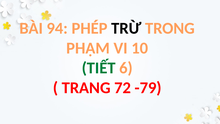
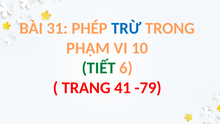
94: 94 -> 31
TRỪ colour: black -> blue
72: 72 -> 41
